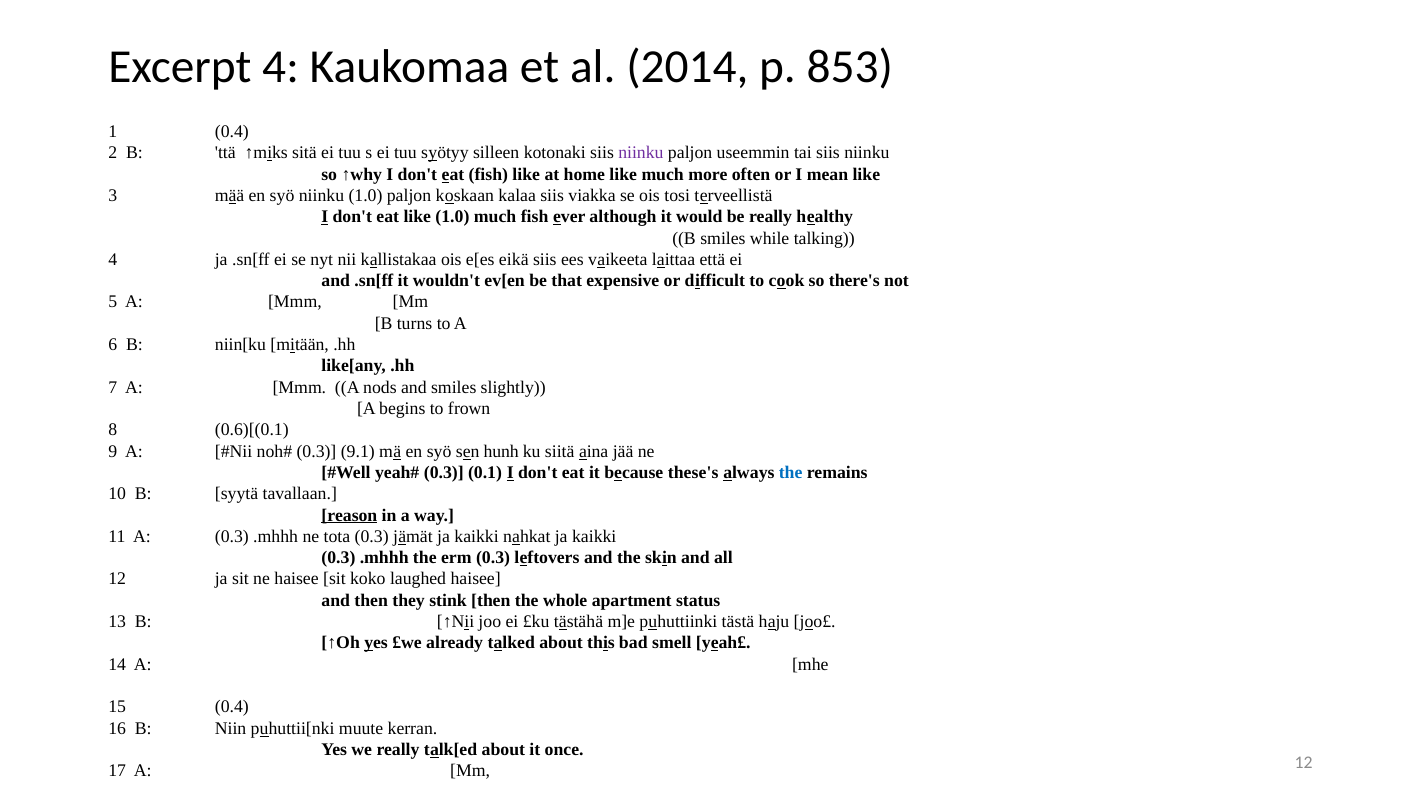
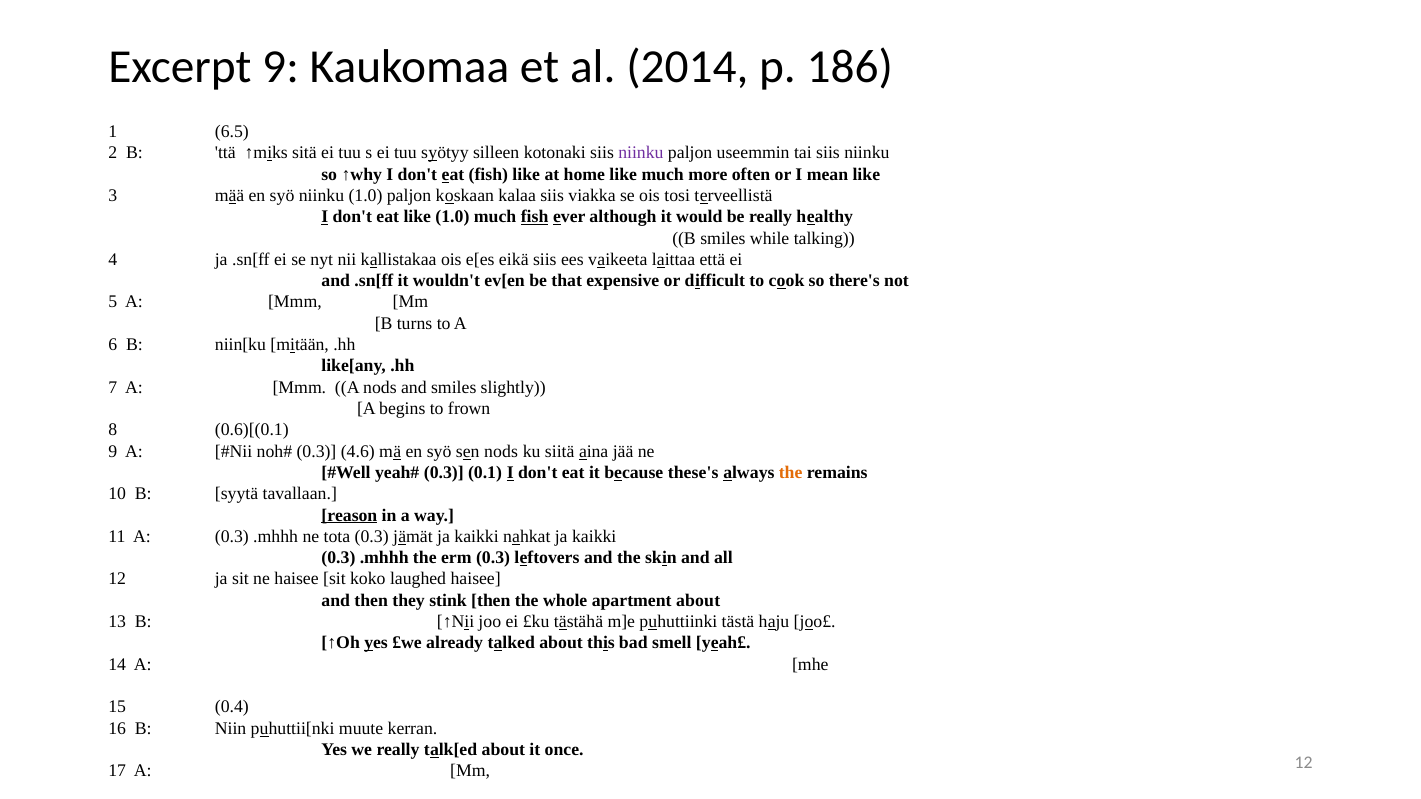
Excerpt 4: 4 -> 9
853: 853 -> 186
1 0.4: 0.4 -> 6.5
fish at (535, 217) underline: none -> present
9.1: 9.1 -> 4.6
sen hunh: hunh -> nods
the at (791, 473) colour: blue -> orange
apartment status: status -> about
